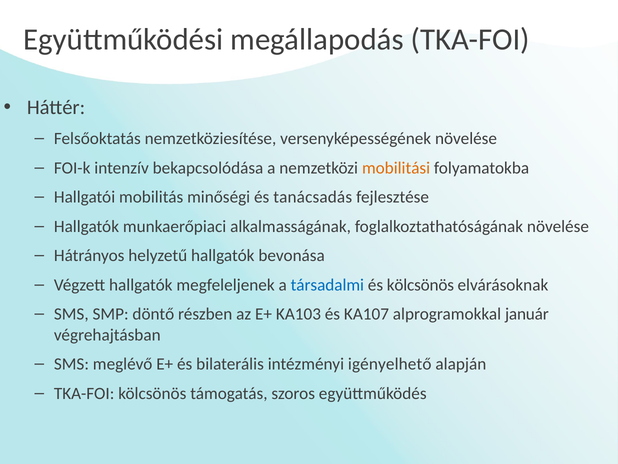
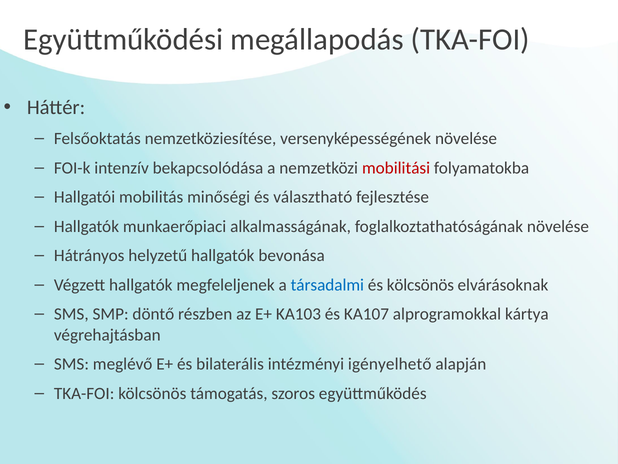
mobilitási colour: orange -> red
tanácsadás: tanácsadás -> választható
január: január -> kártya
